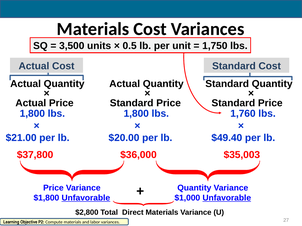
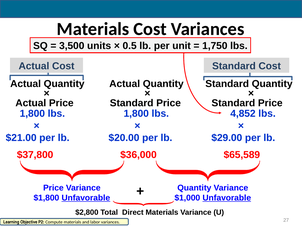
1,760: 1,760 -> 4,852
$49.40: $49.40 -> $29.00
$35,003: $35,003 -> $65,589
